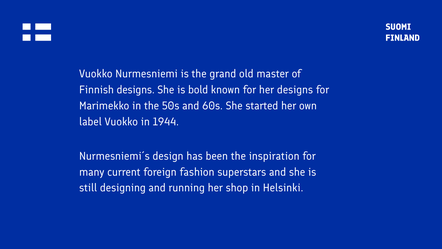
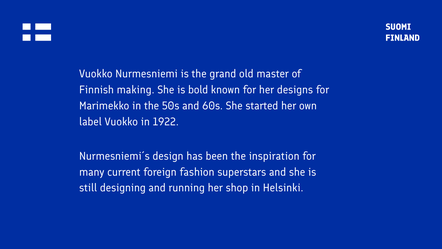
Finnish designs: designs -> making
1944: 1944 -> 1922
